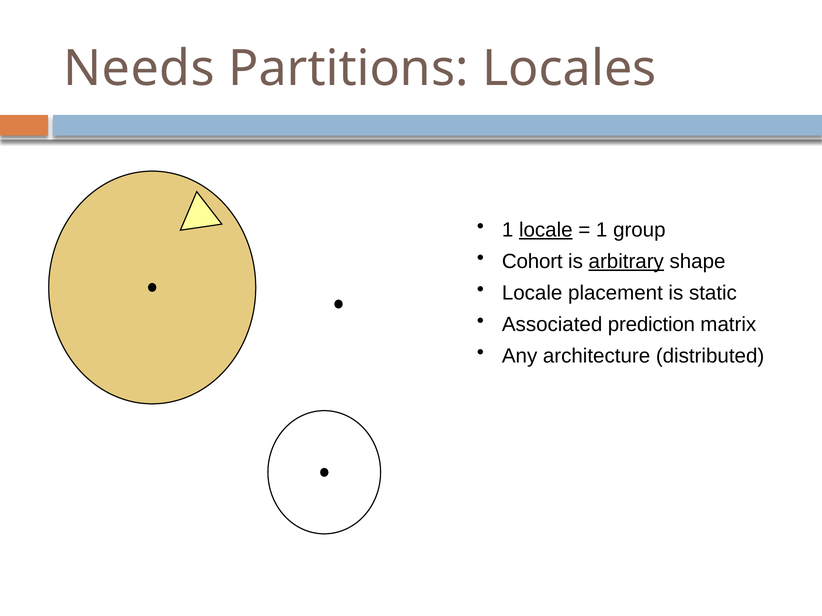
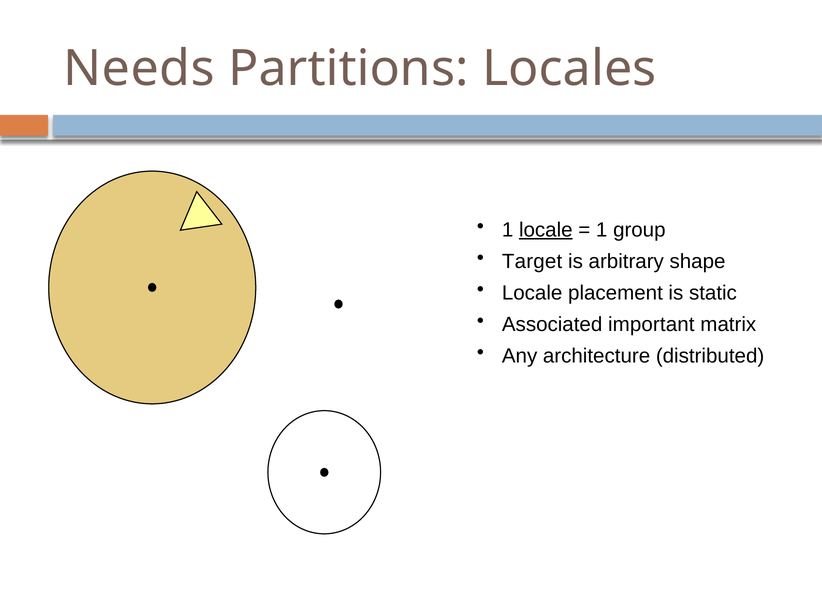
Cohort: Cohort -> Target
arbitrary underline: present -> none
prediction: prediction -> important
